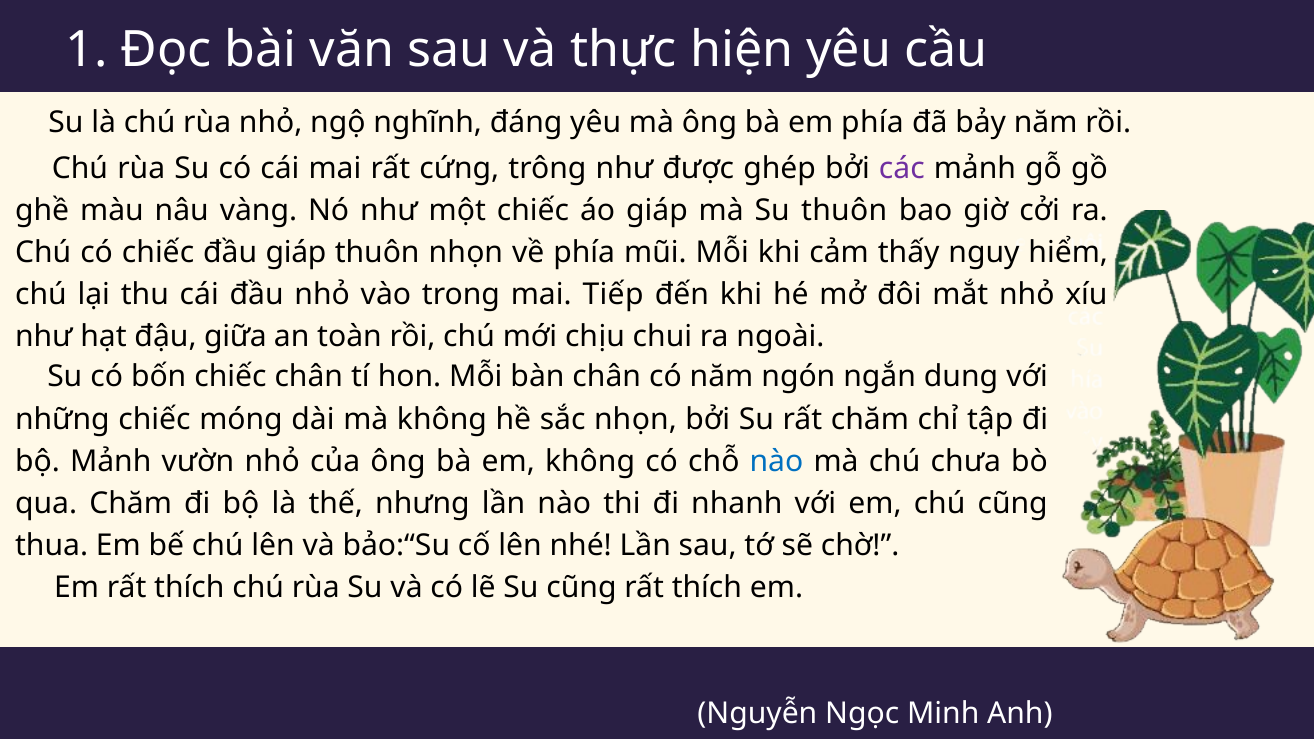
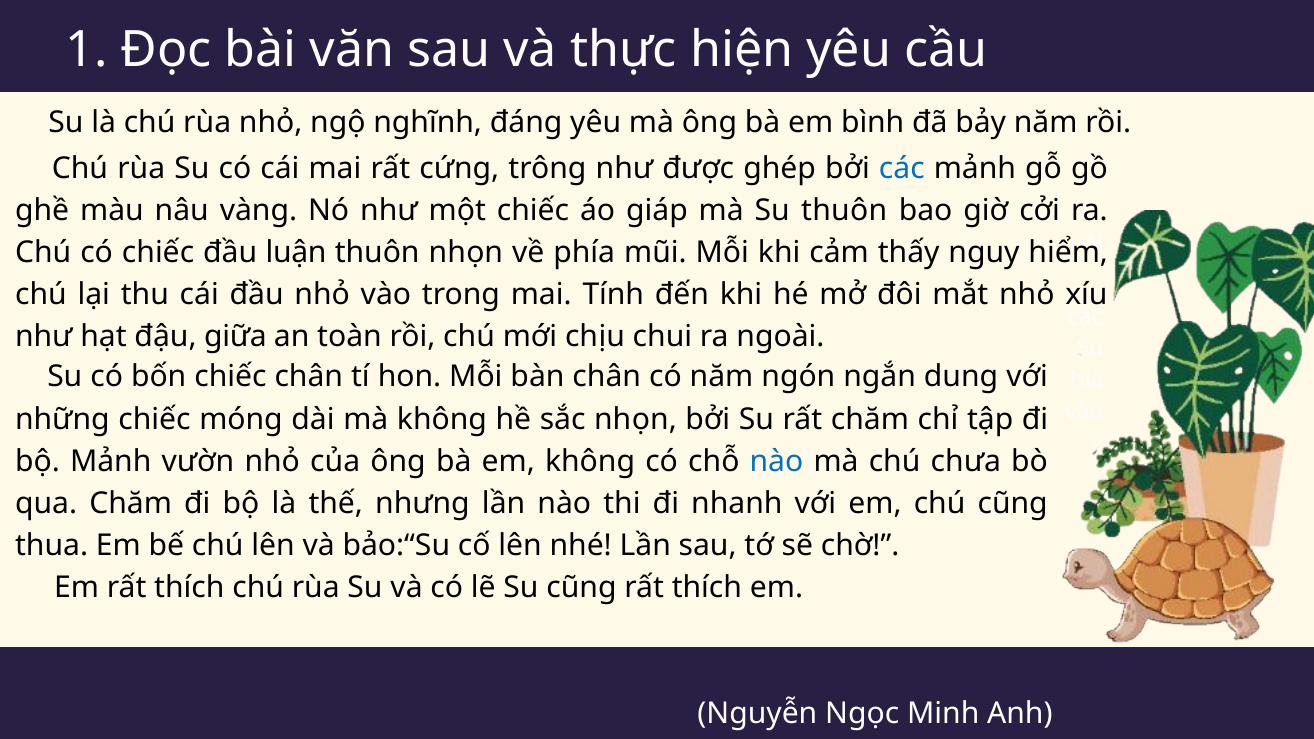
em phía: phía -> bình
các colour: purple -> blue
đầu giáp: giáp -> luận
Tiếp: Tiếp -> Tính
